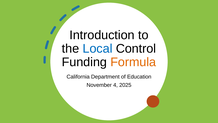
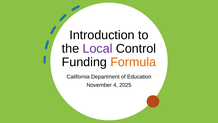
Local colour: blue -> purple
